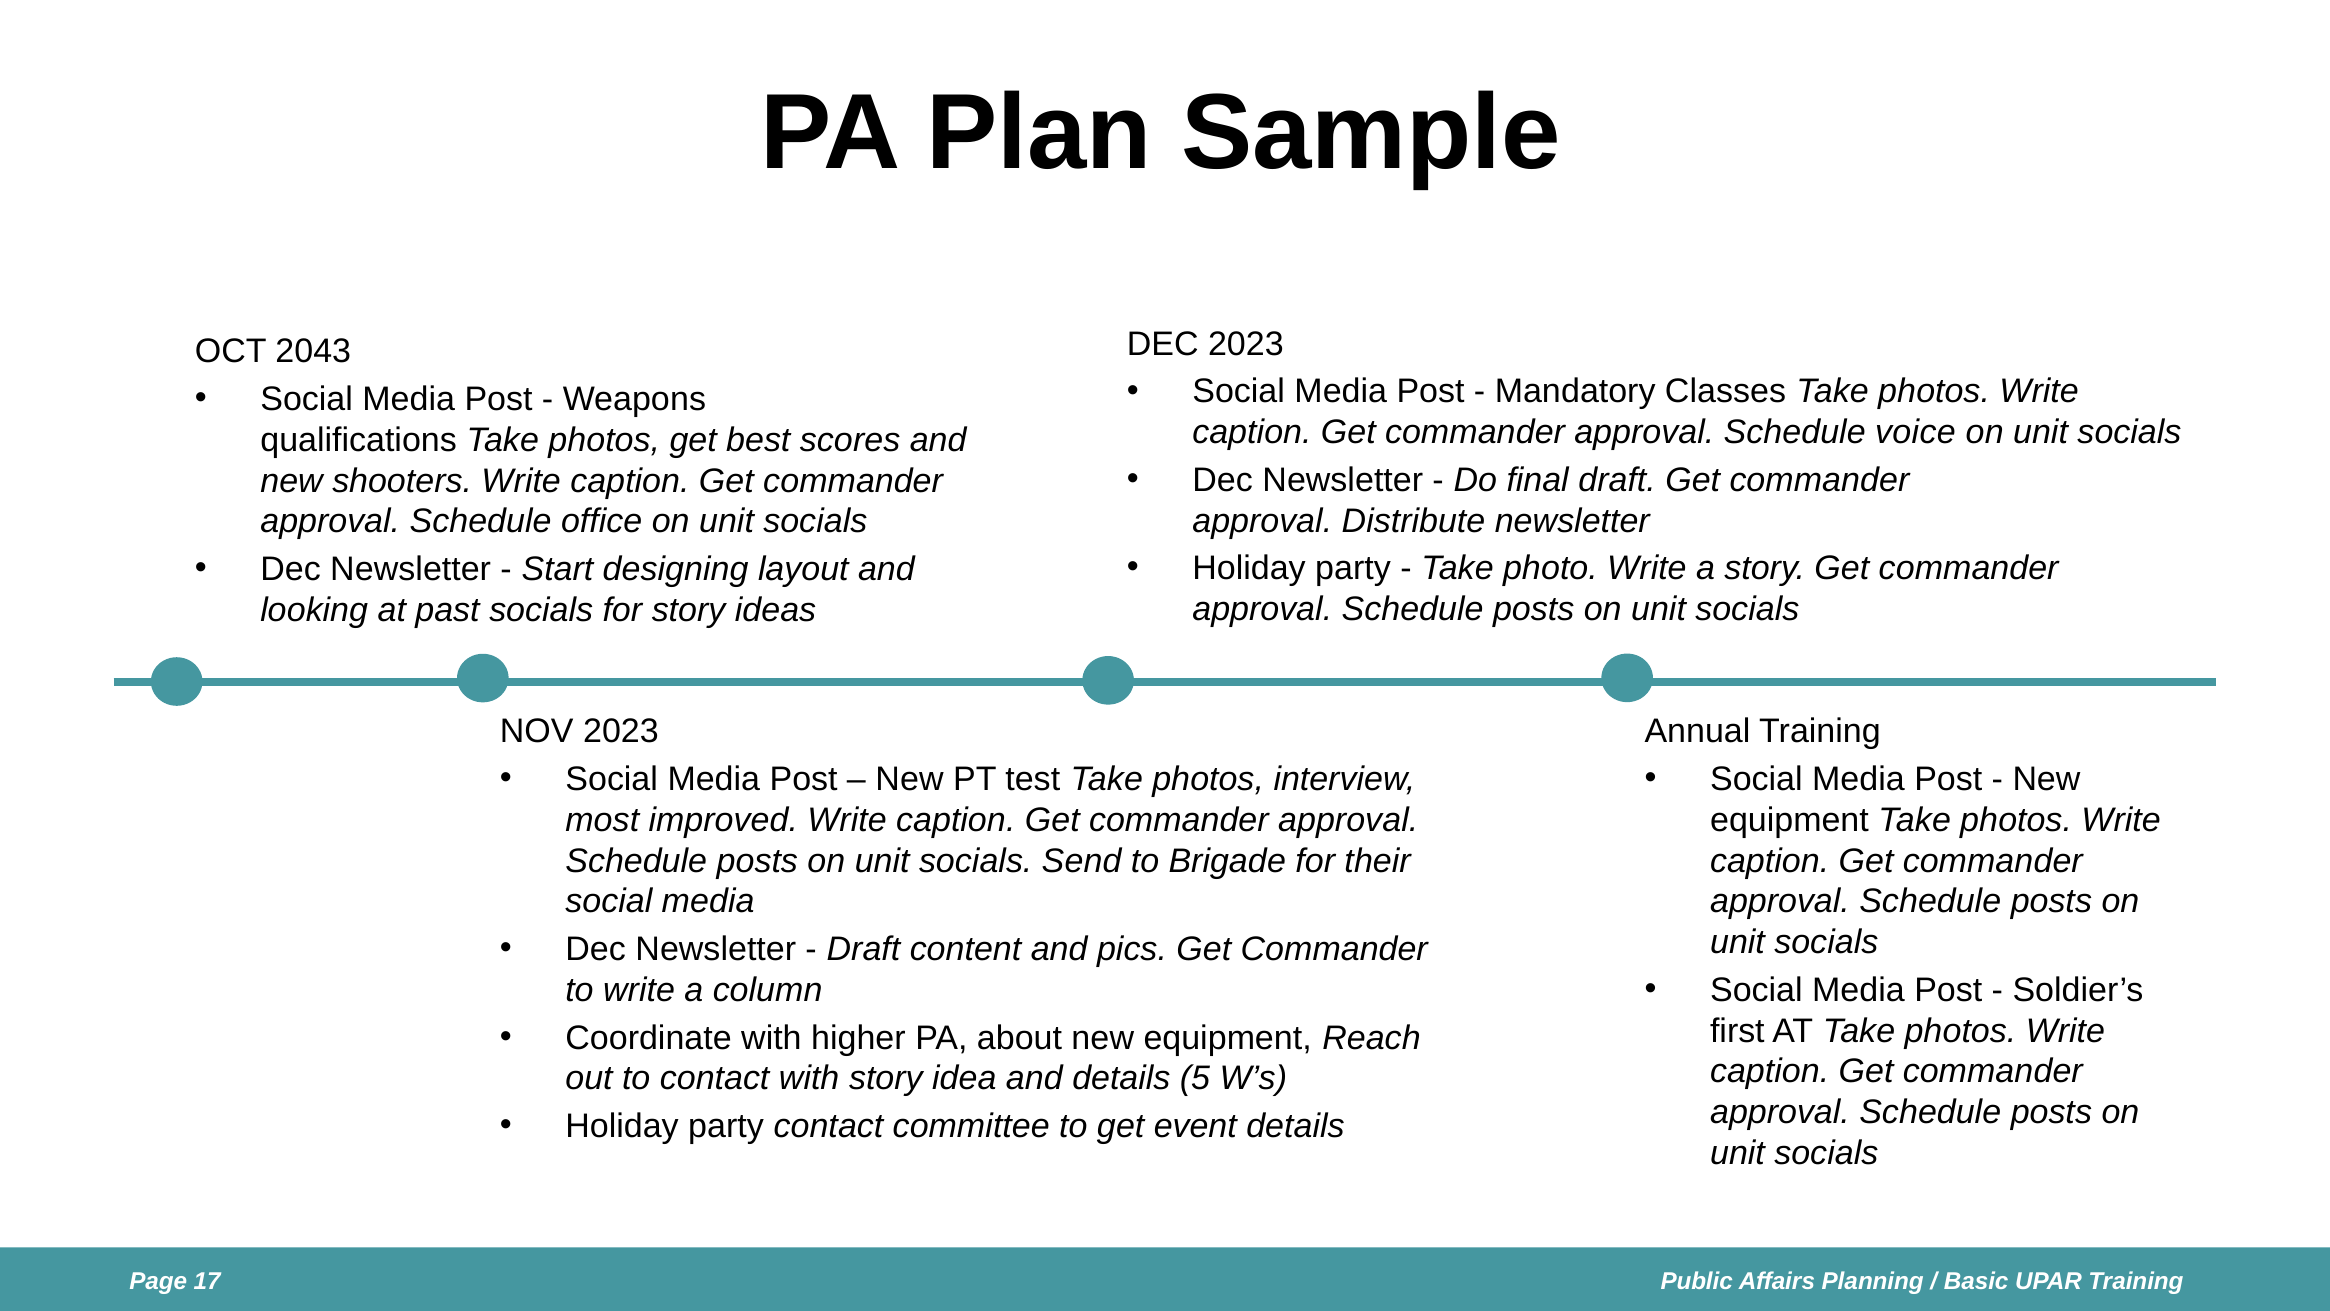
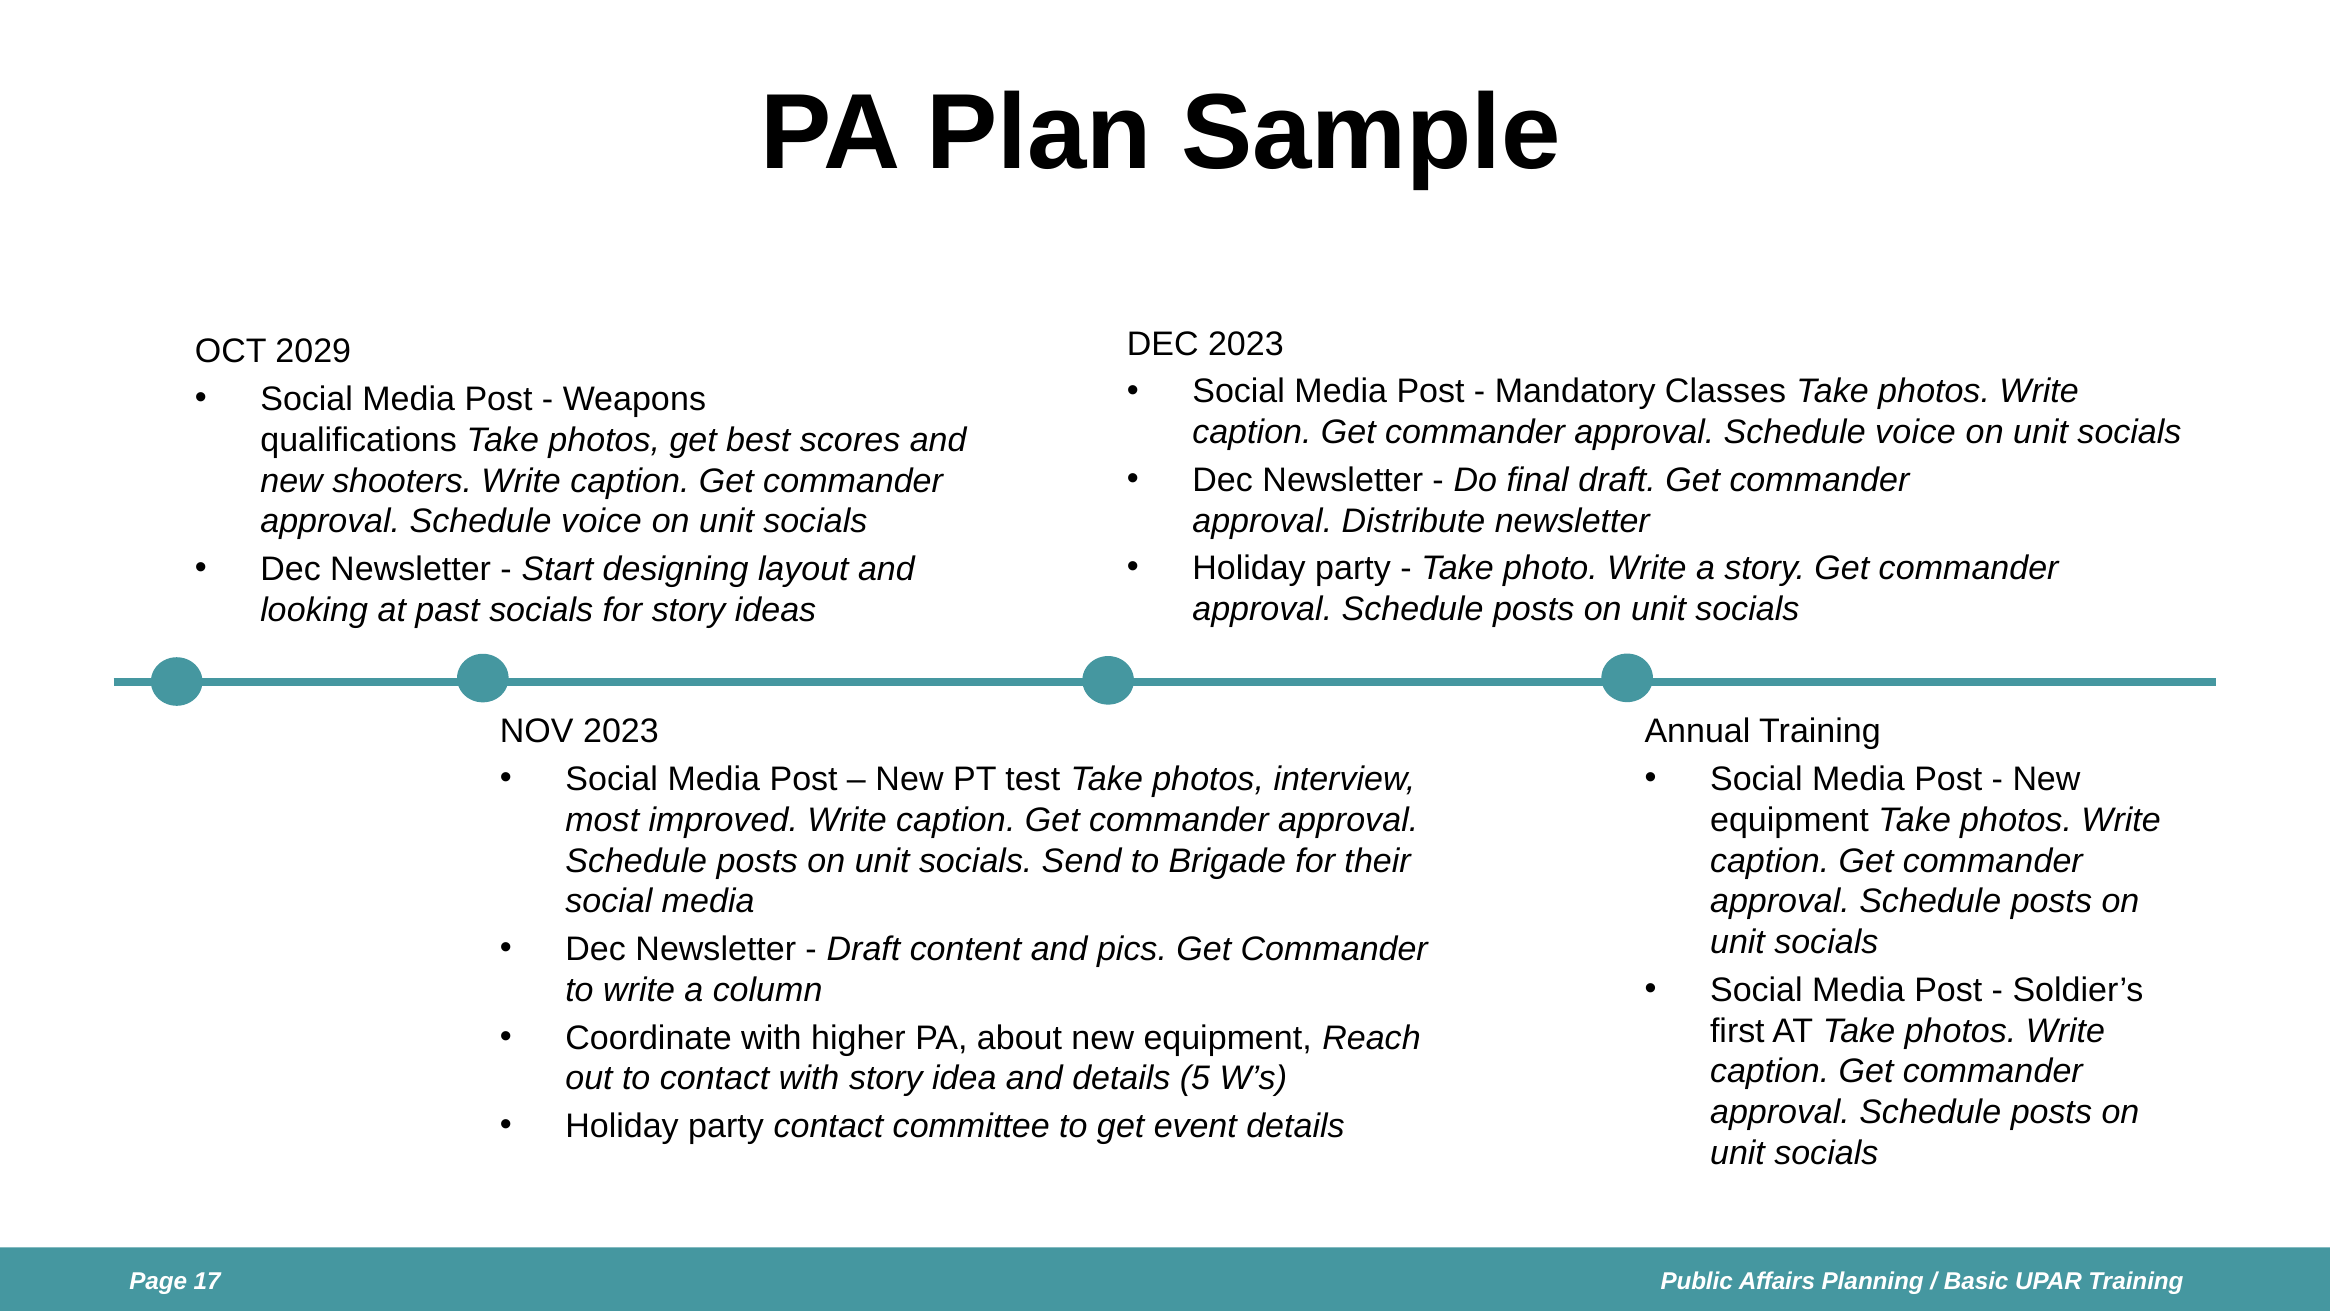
2043: 2043 -> 2029
office at (602, 521): office -> voice
